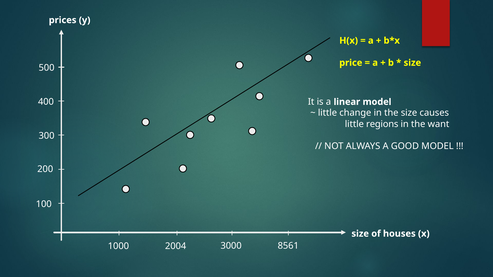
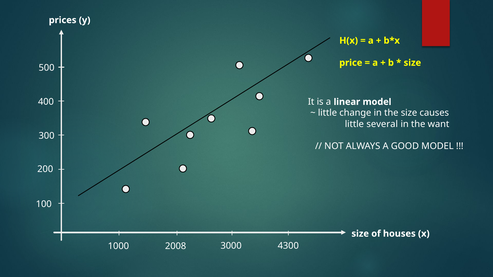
regions: regions -> several
2004: 2004 -> 2008
8561: 8561 -> 4300
